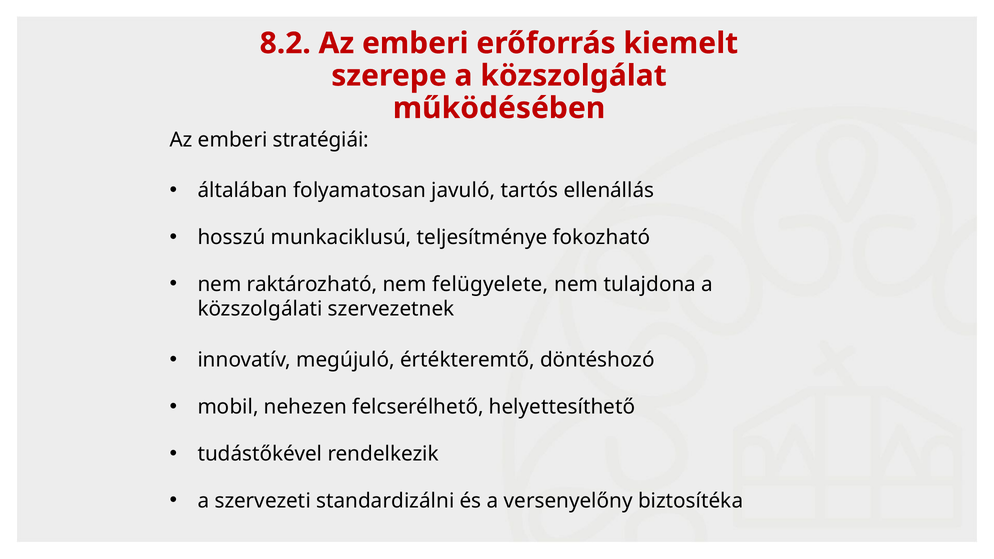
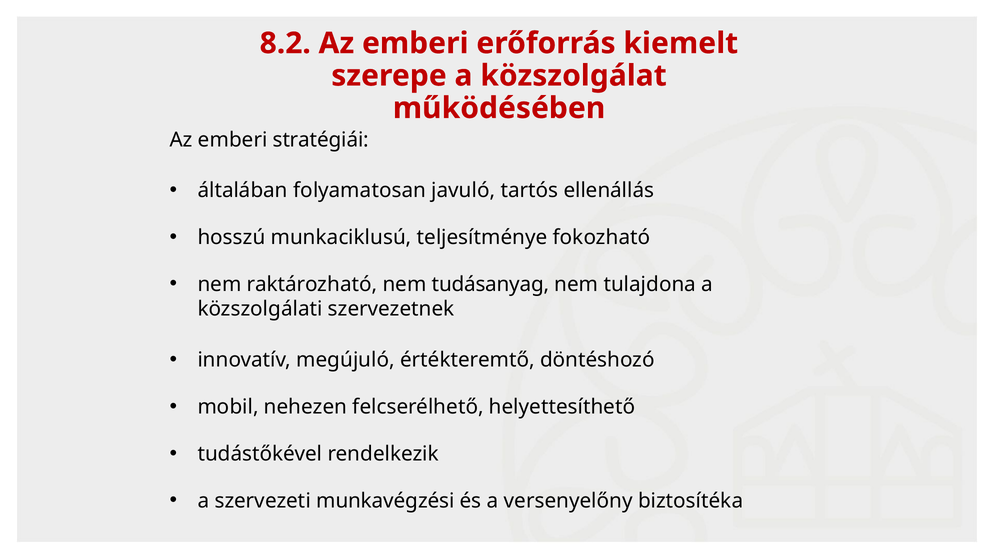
felügyelete: felügyelete -> tudásanyag
standardizálni: standardizálni -> munkavégzési
